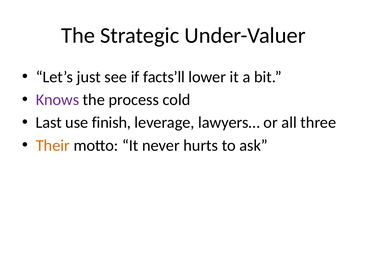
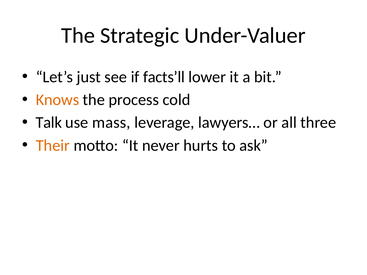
Knows colour: purple -> orange
Last: Last -> Talk
finish: finish -> mass
